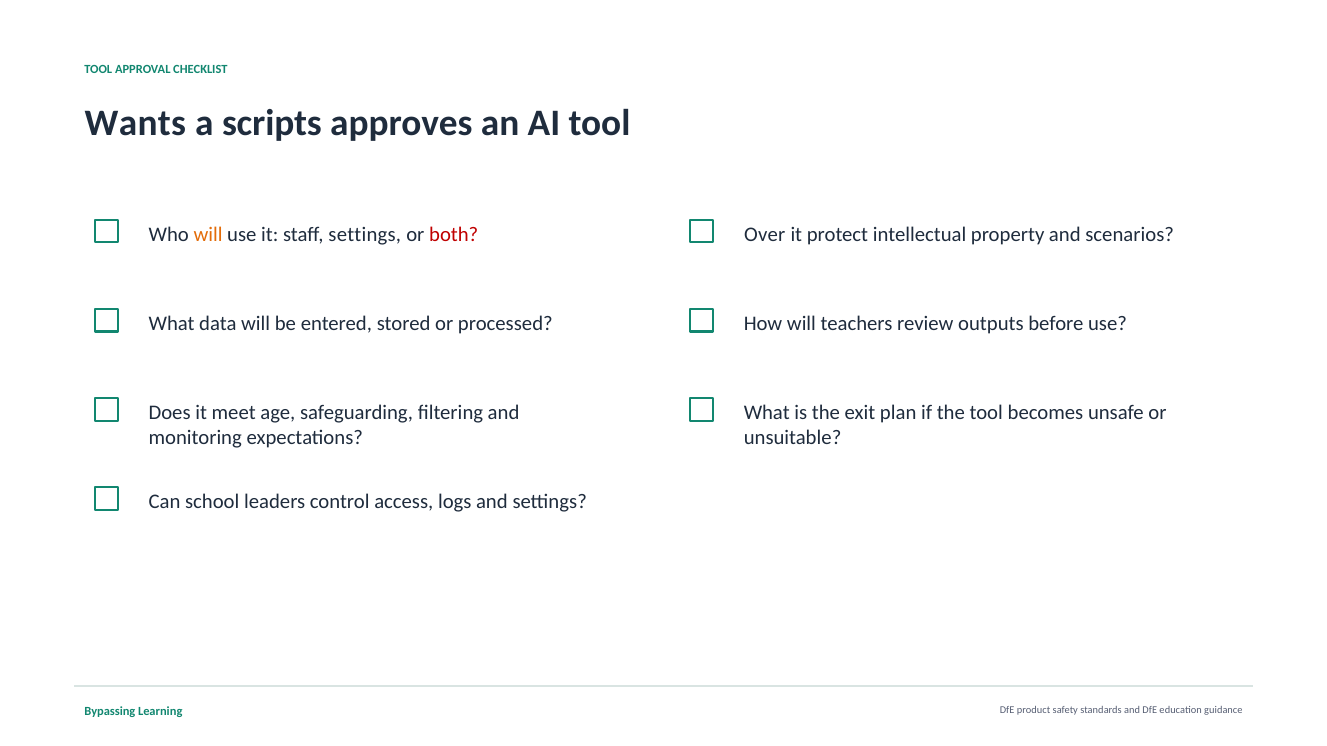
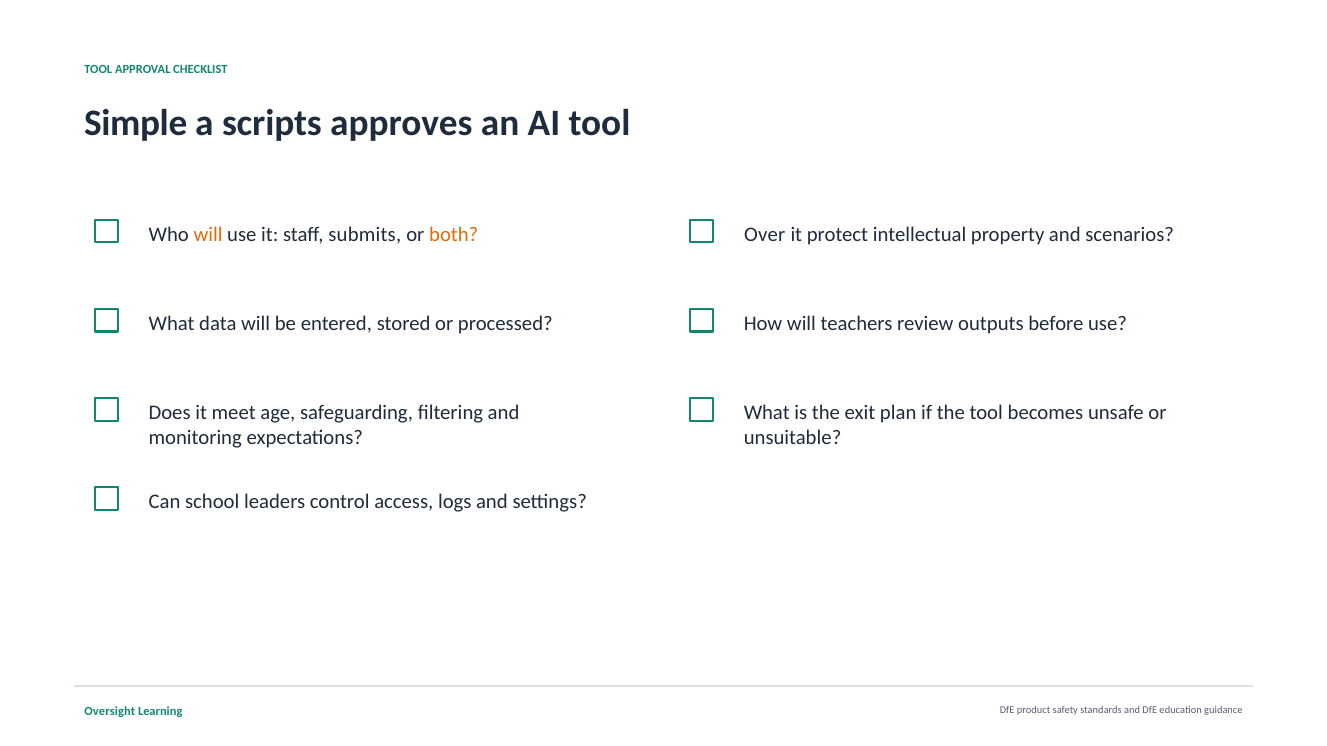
Wants: Wants -> Simple
staff settings: settings -> submits
both colour: red -> orange
Bypassing: Bypassing -> Oversight
